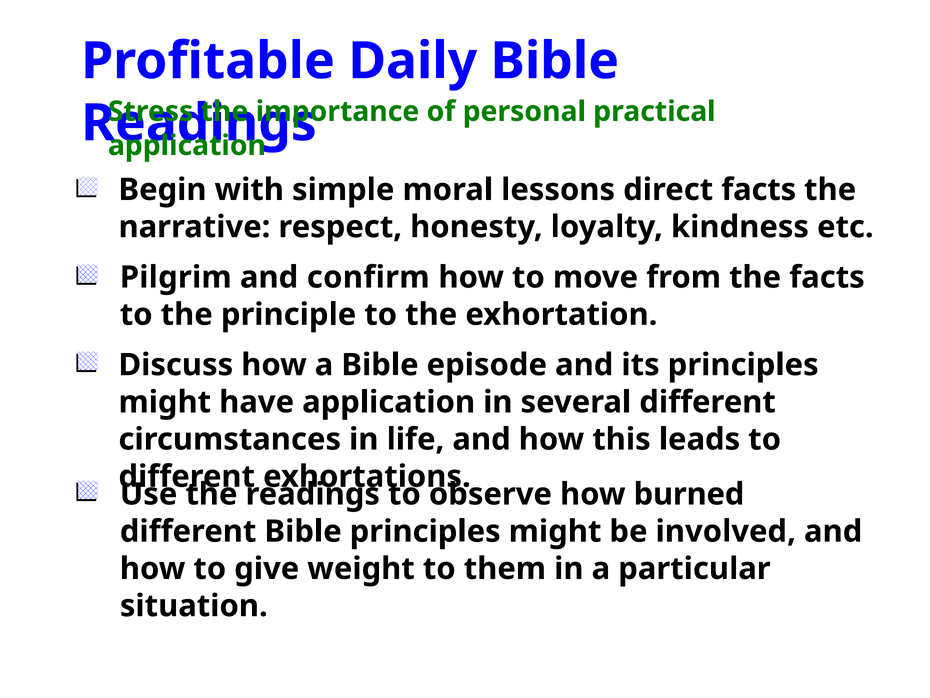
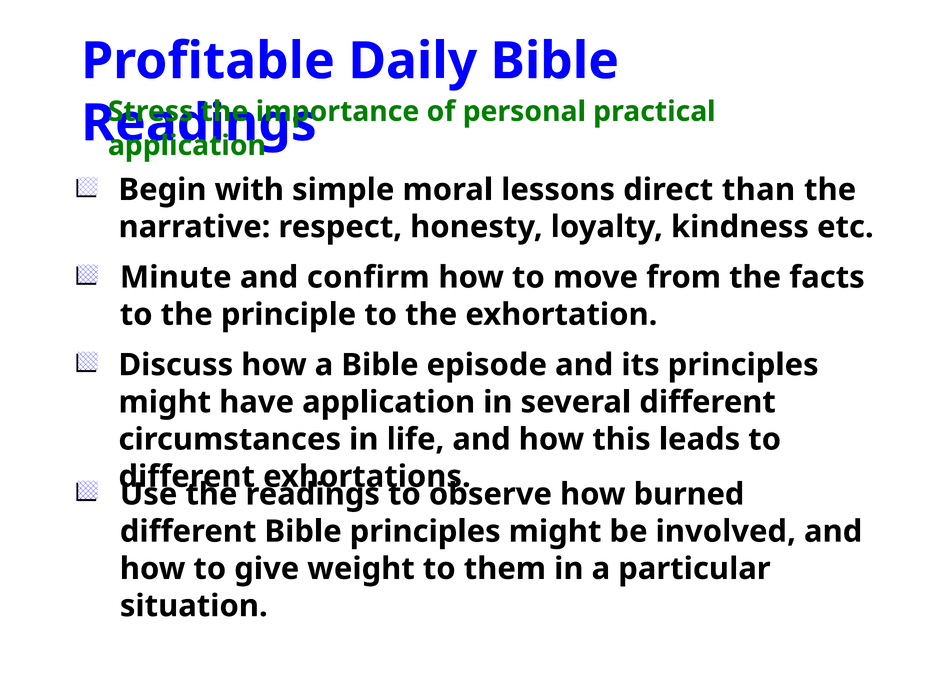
direct facts: facts -> than
Pilgrim: Pilgrim -> Minute
